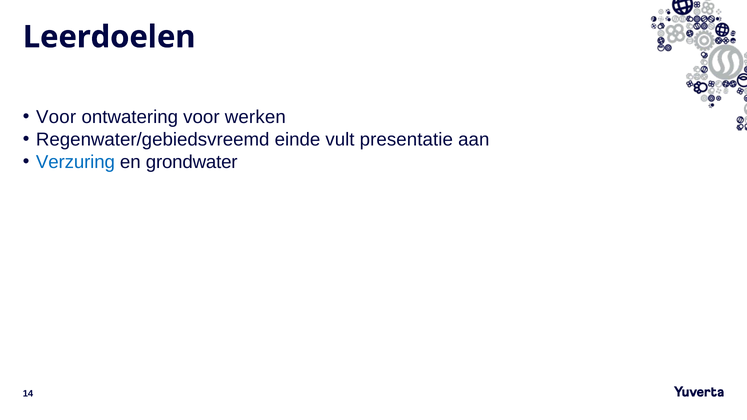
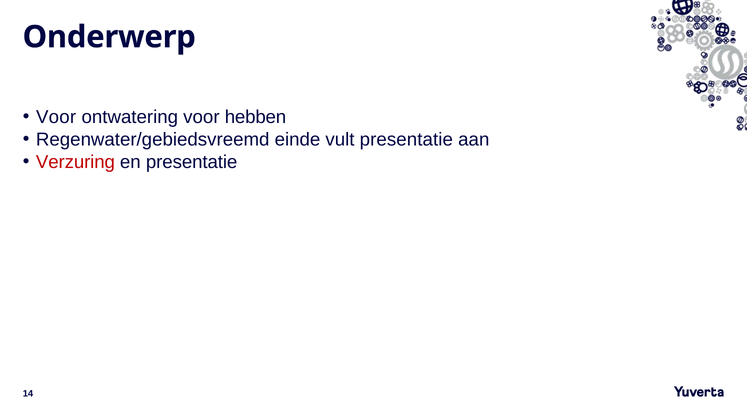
Leerdoelen: Leerdoelen -> Onderwerp
werken: werken -> hebben
Verzuring colour: blue -> red
en grondwater: grondwater -> presentatie
